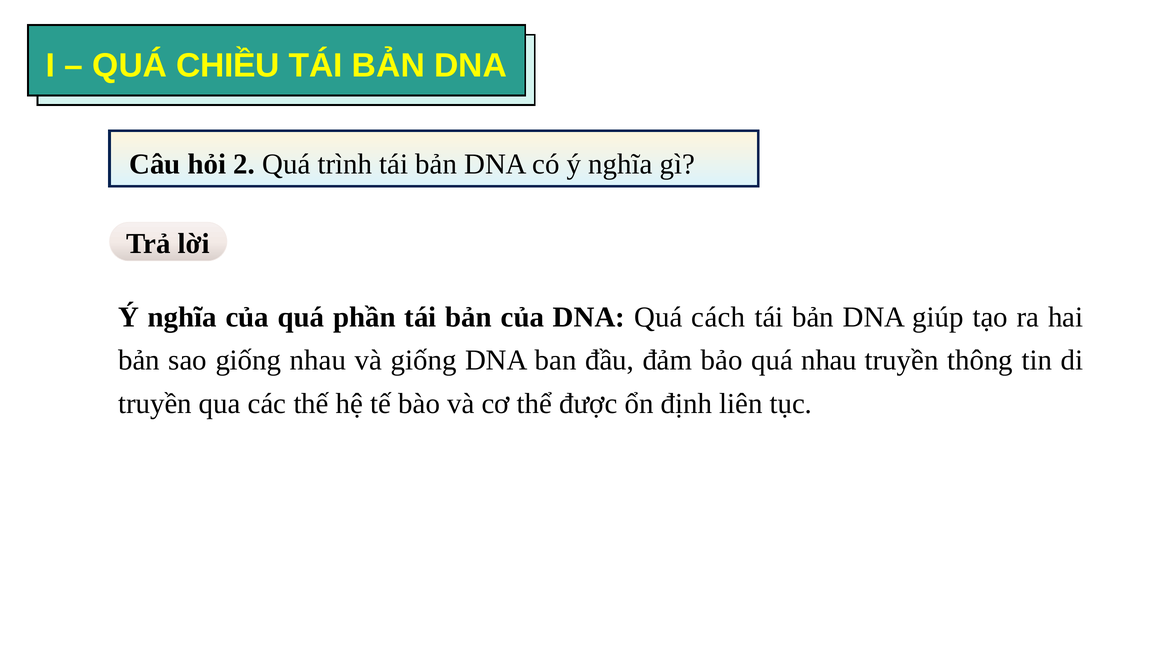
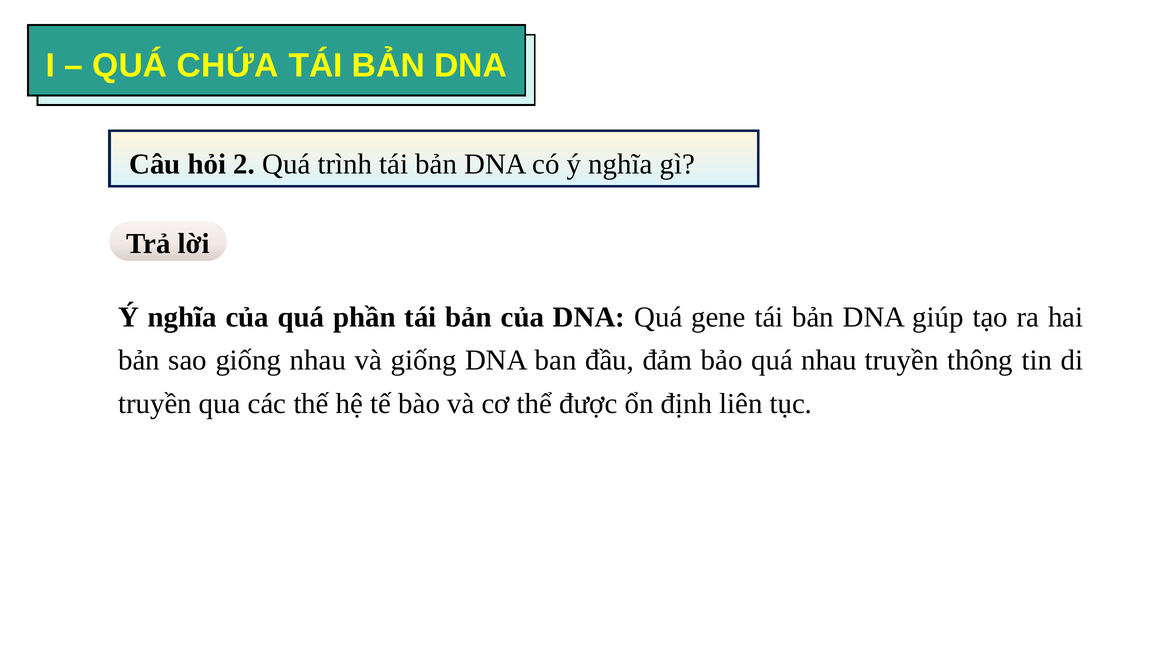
CHIỀU: CHIỀU -> CHỨA
cách: cách -> gene
